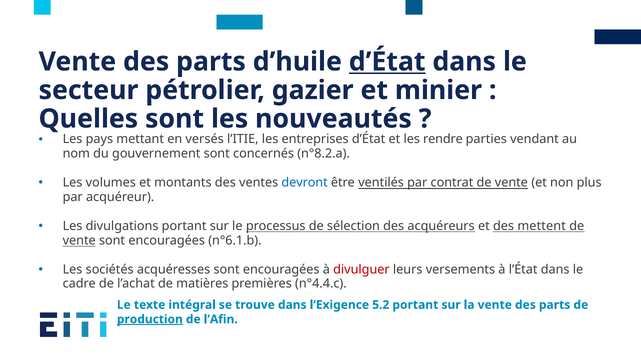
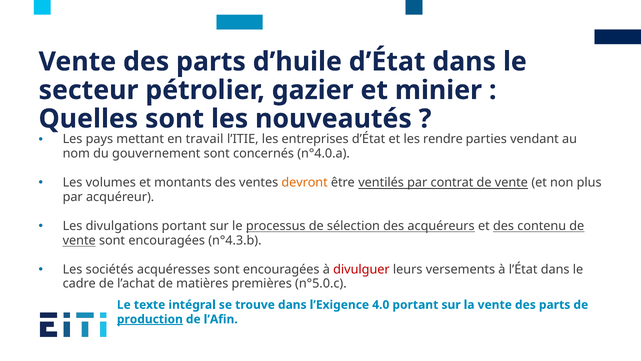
d’État at (387, 62) underline: present -> none
versés: versés -> travail
n°8.2.a: n°8.2.a -> n°4.0.a
devront colour: blue -> orange
mettent: mettent -> contenu
n°6.1.b: n°6.1.b -> n°4.3.b
n°4.4.c: n°4.4.c -> n°5.0.c
5.2: 5.2 -> 4.0
